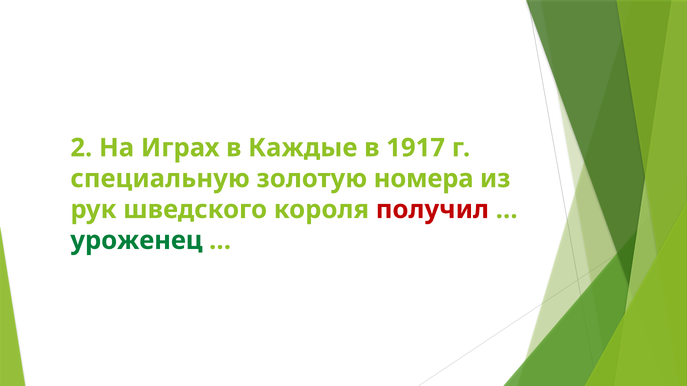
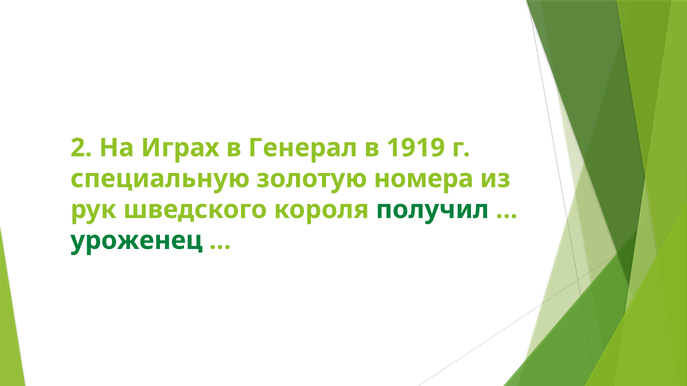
Каждые: Каждые -> Генерал
1917: 1917 -> 1919
получил colour: red -> green
